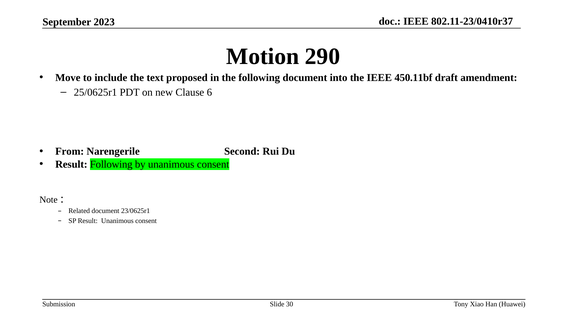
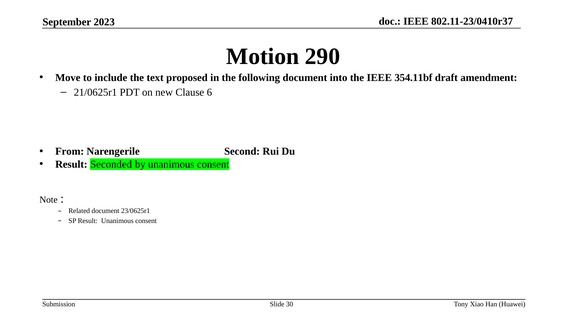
450.11bf: 450.11bf -> 354.11bf
25/0625r1: 25/0625r1 -> 21/0625r1
Result Following: Following -> Seconded
